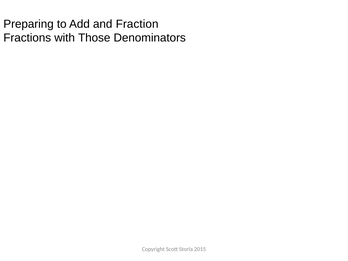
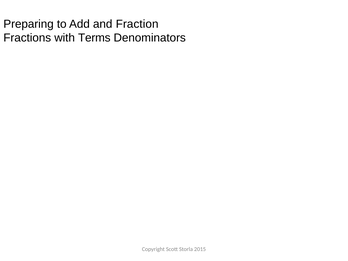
Those: Those -> Terms
